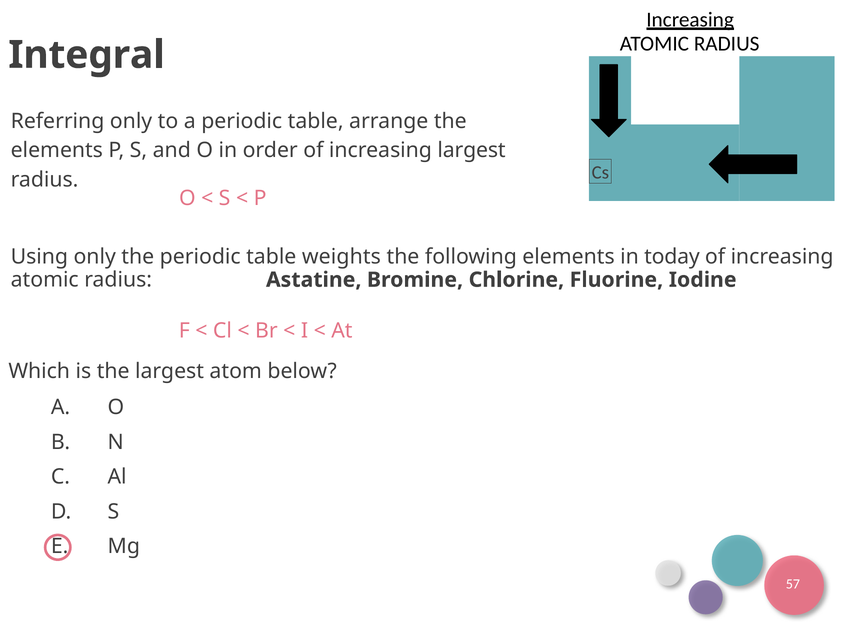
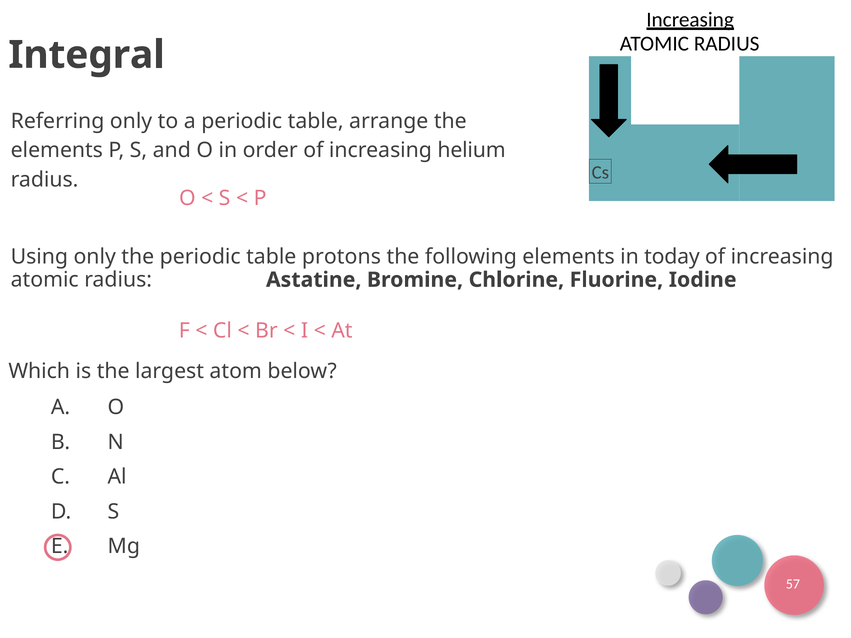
increasing largest: largest -> helium
weights: weights -> protons
